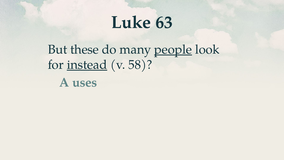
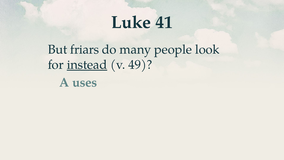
63: 63 -> 41
these: these -> friars
people underline: present -> none
58: 58 -> 49
